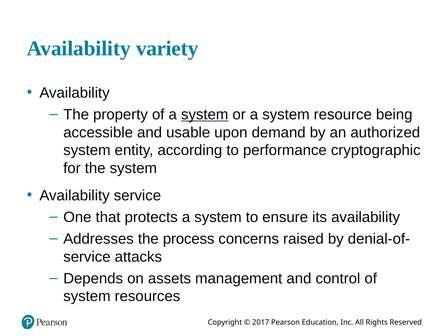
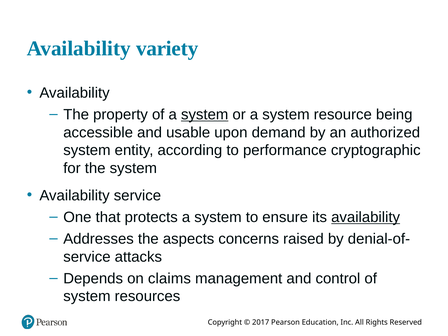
availability at (366, 217) underline: none -> present
process: process -> aspects
assets: assets -> claims
